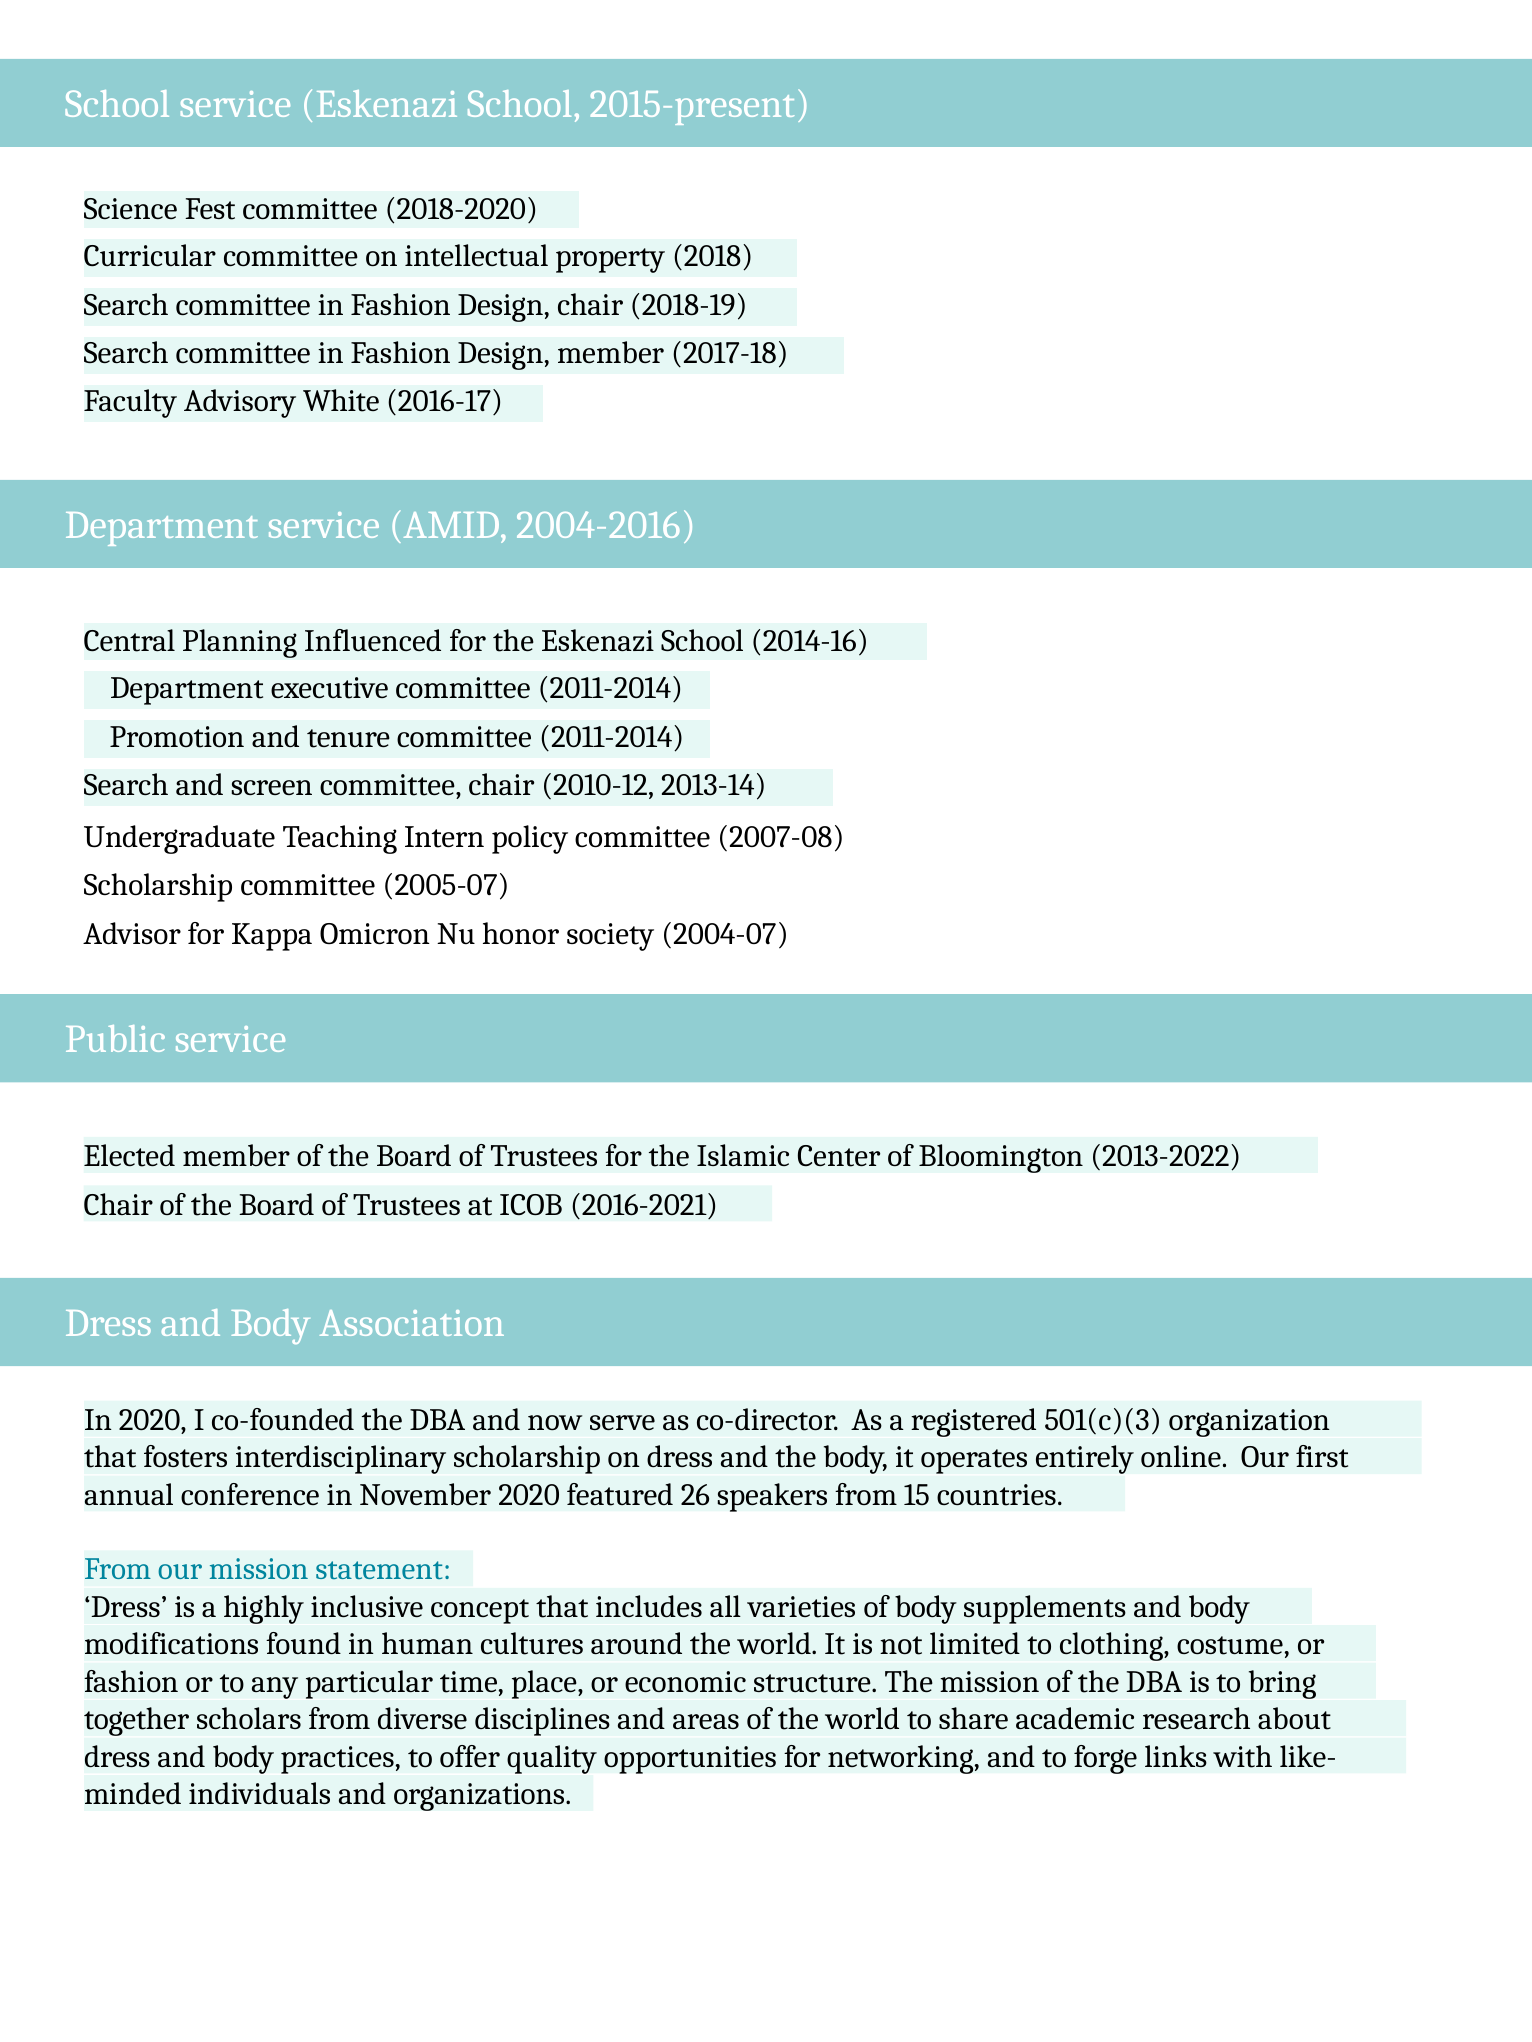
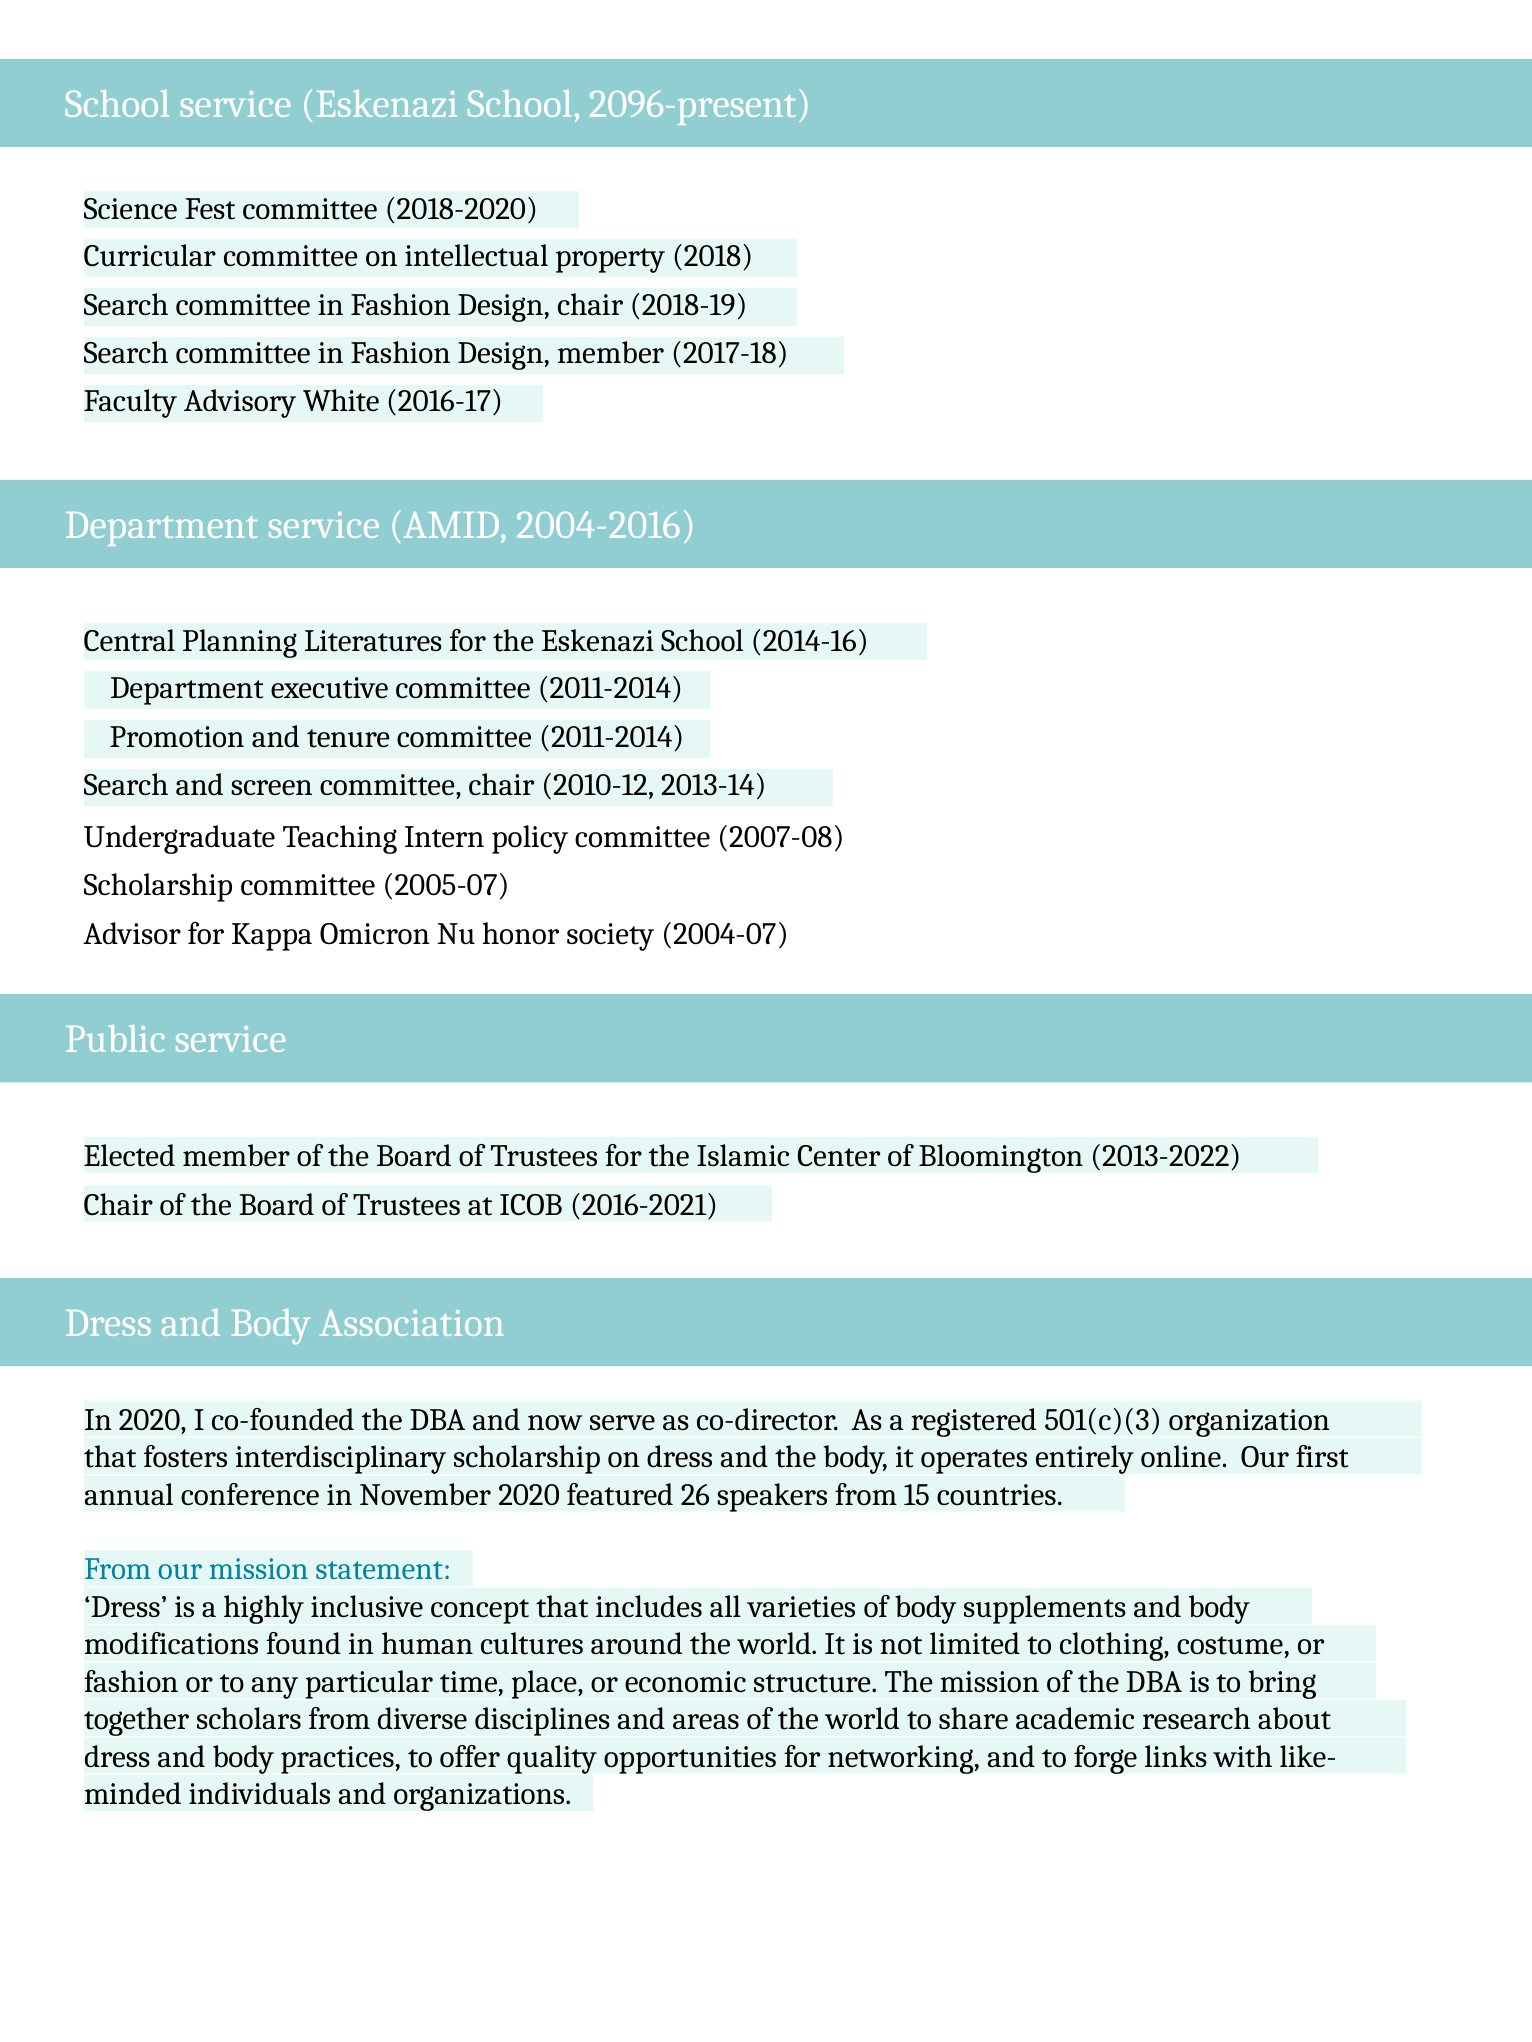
2015-present: 2015-present -> 2096-present
Influenced: Influenced -> Literatures
